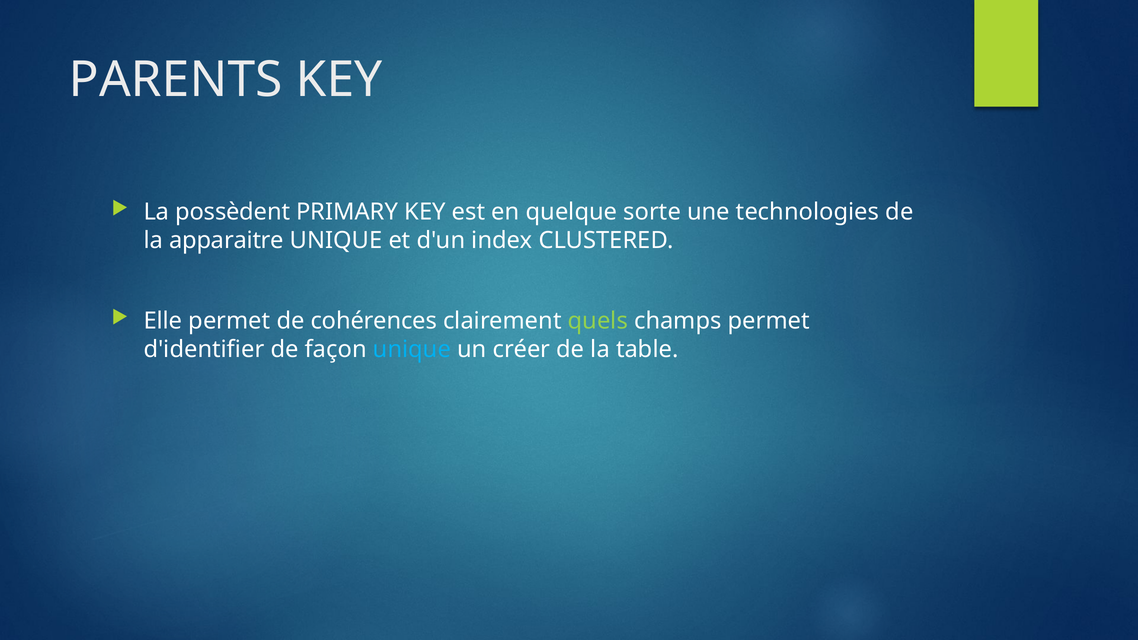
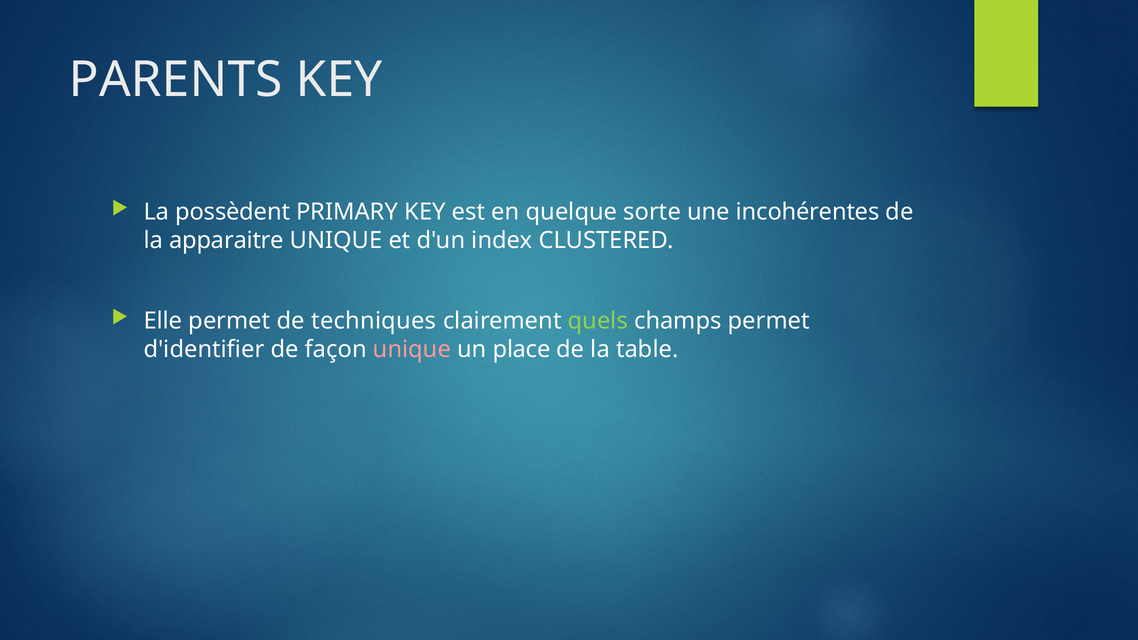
technologies: technologies -> incohérentes
cohérences: cohérences -> techniques
unique at (412, 349) colour: light blue -> pink
créer: créer -> place
